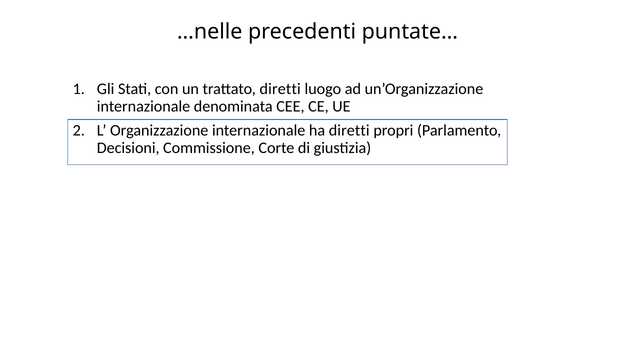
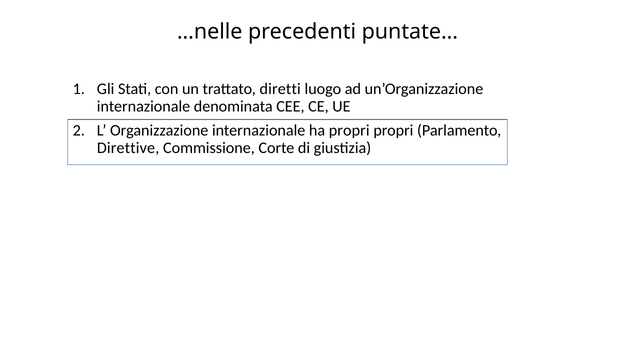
ha diretti: diretti -> propri
Decisioni: Decisioni -> Direttive
